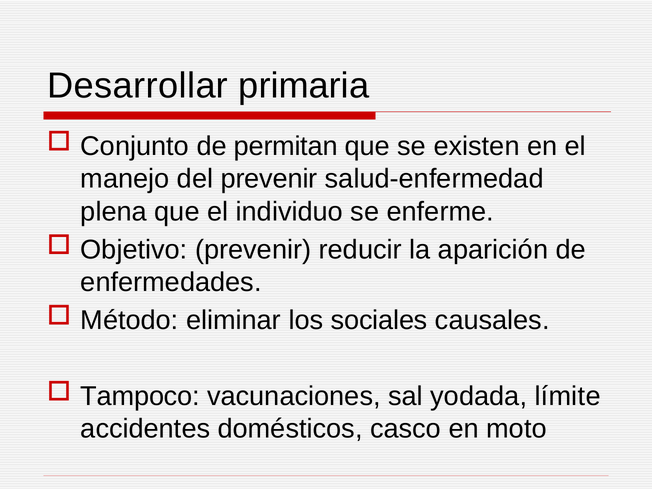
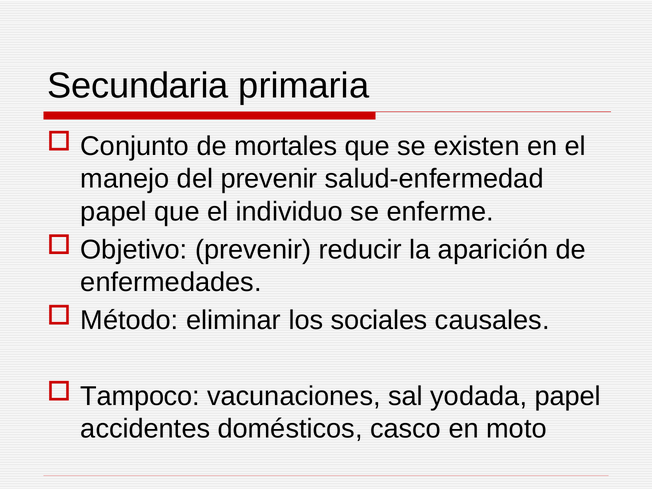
Desarrollar: Desarrollar -> Secundaria
permitan: permitan -> mortales
plena at (114, 212): plena -> papel
yodada límite: límite -> papel
